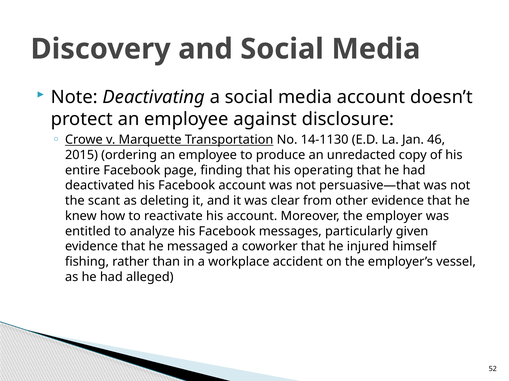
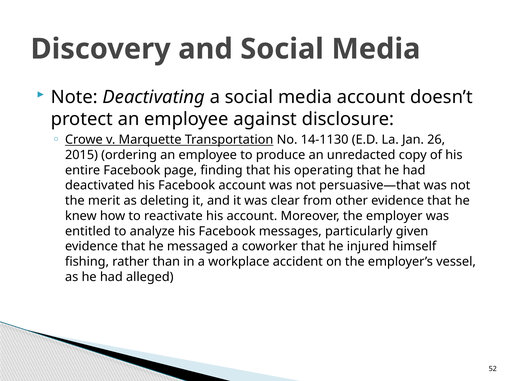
46: 46 -> 26
scant: scant -> merit
